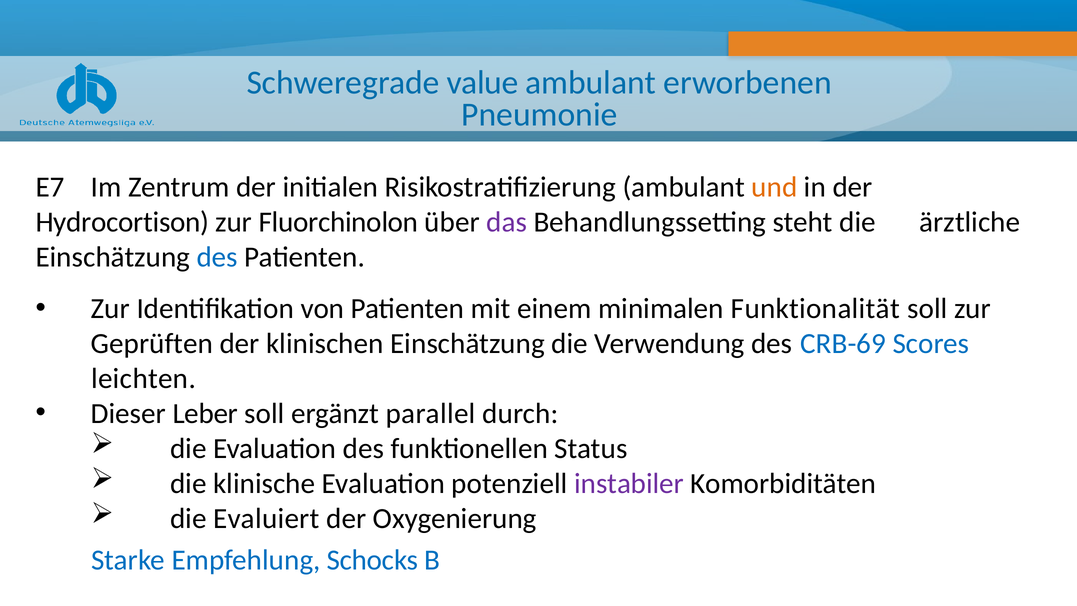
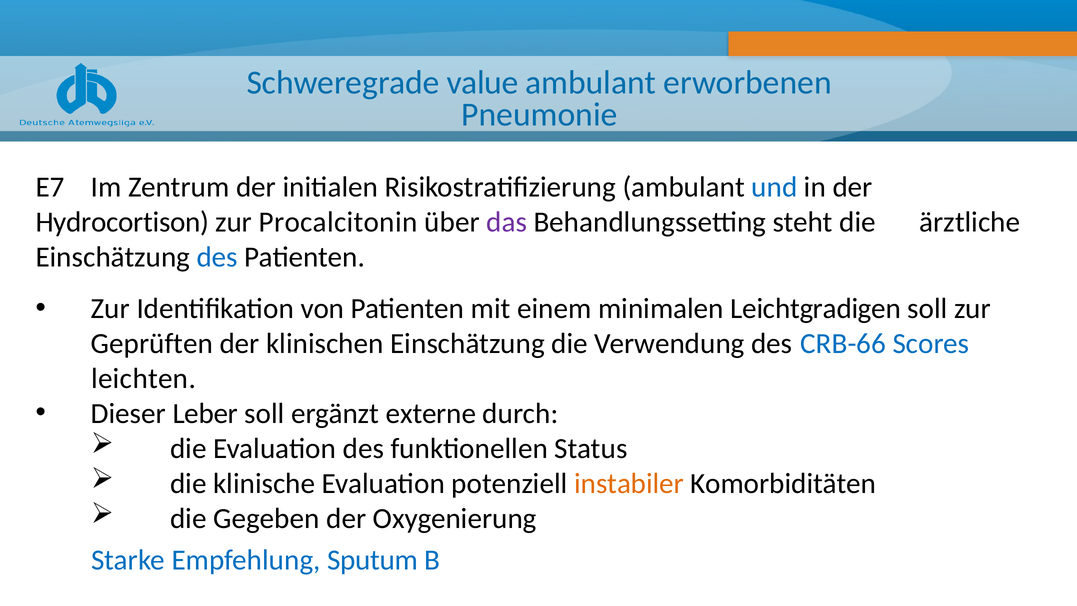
und colour: orange -> blue
Fluorchinolon: Fluorchinolon -> Procalcitonin
Funktionalität: Funktionalität -> Leichtgradigen
CRB-69: CRB-69 -> CRB-66
parallel: parallel -> externe
instabiler colour: purple -> orange
Evaluiert: Evaluiert -> Gegeben
Schocks: Schocks -> Sputum
